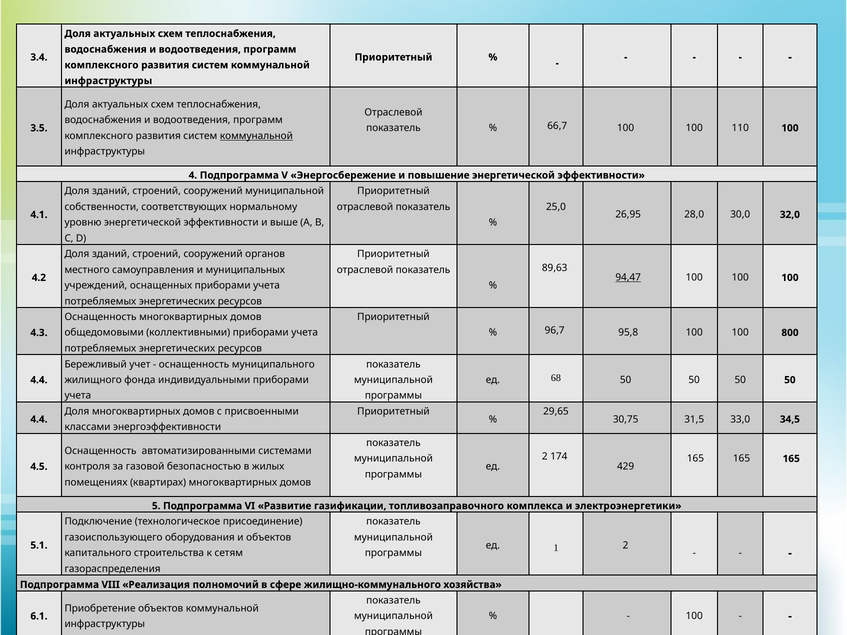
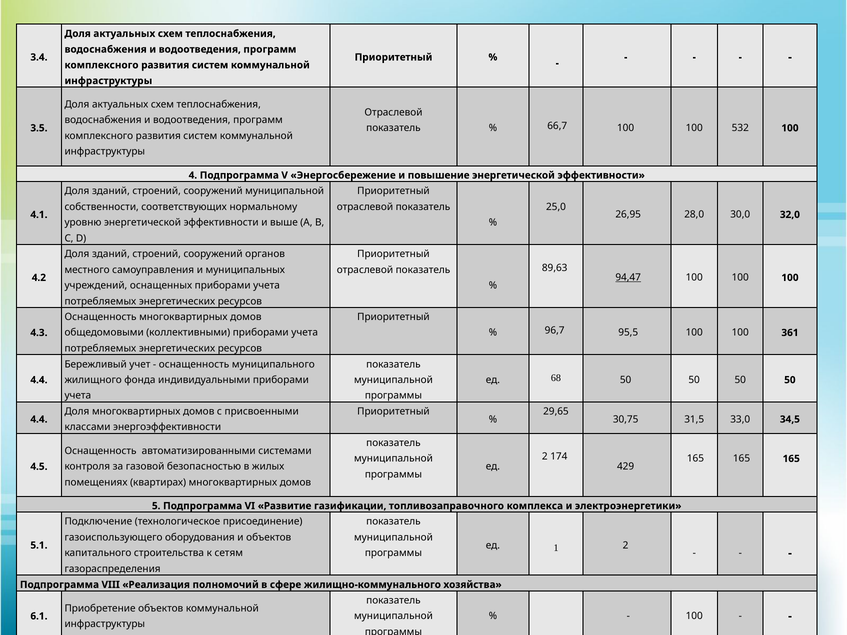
110: 110 -> 532
коммунальной at (256, 136) underline: present -> none
95,8: 95,8 -> 95,5
800: 800 -> 361
